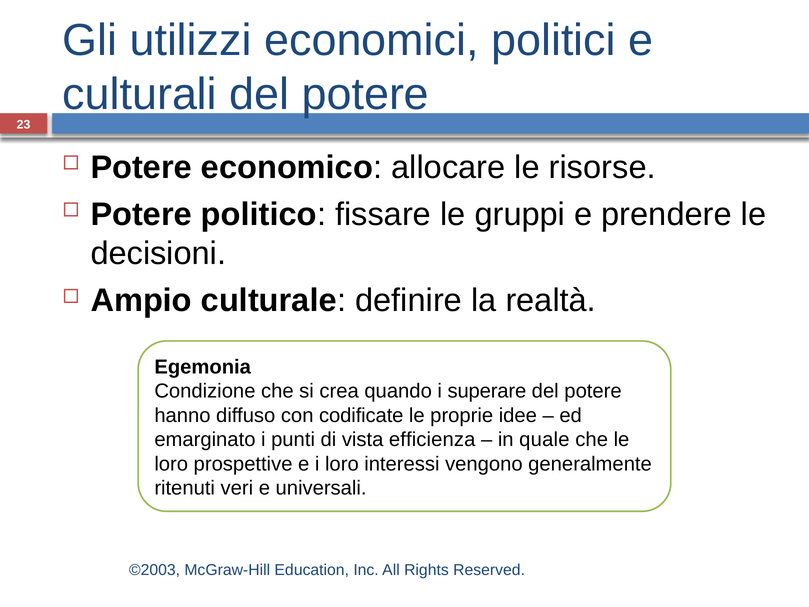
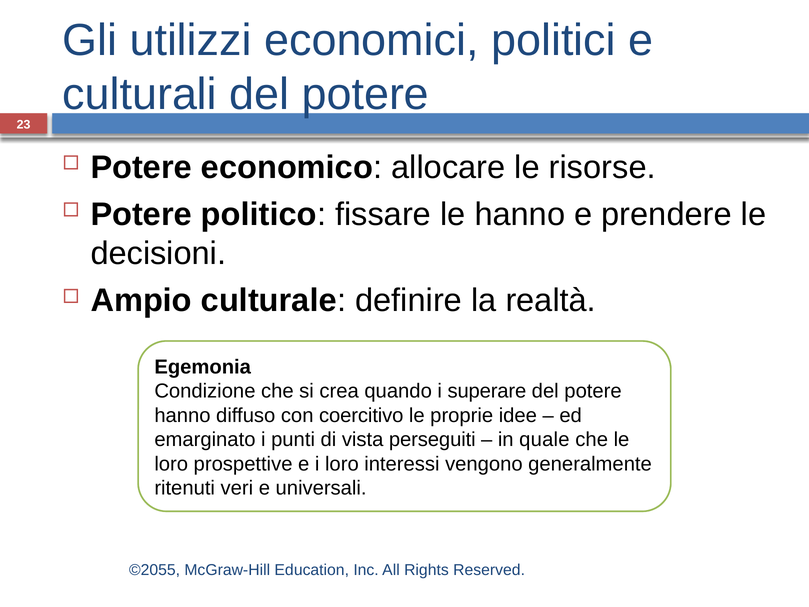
le gruppi: gruppi -> hanno
codificate: codificate -> coercitivo
efficienza: efficienza -> perseguiti
©2003: ©2003 -> ©2055
